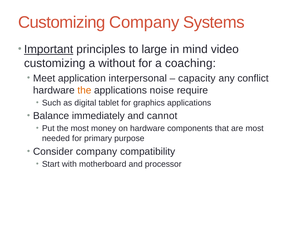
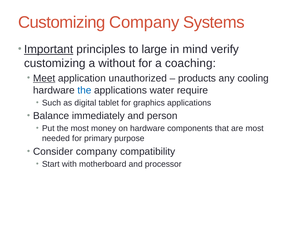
video: video -> verify
Meet underline: none -> present
interpersonal: interpersonal -> unauthorized
capacity: capacity -> products
conflict: conflict -> cooling
the at (84, 90) colour: orange -> blue
noise: noise -> water
cannot: cannot -> person
